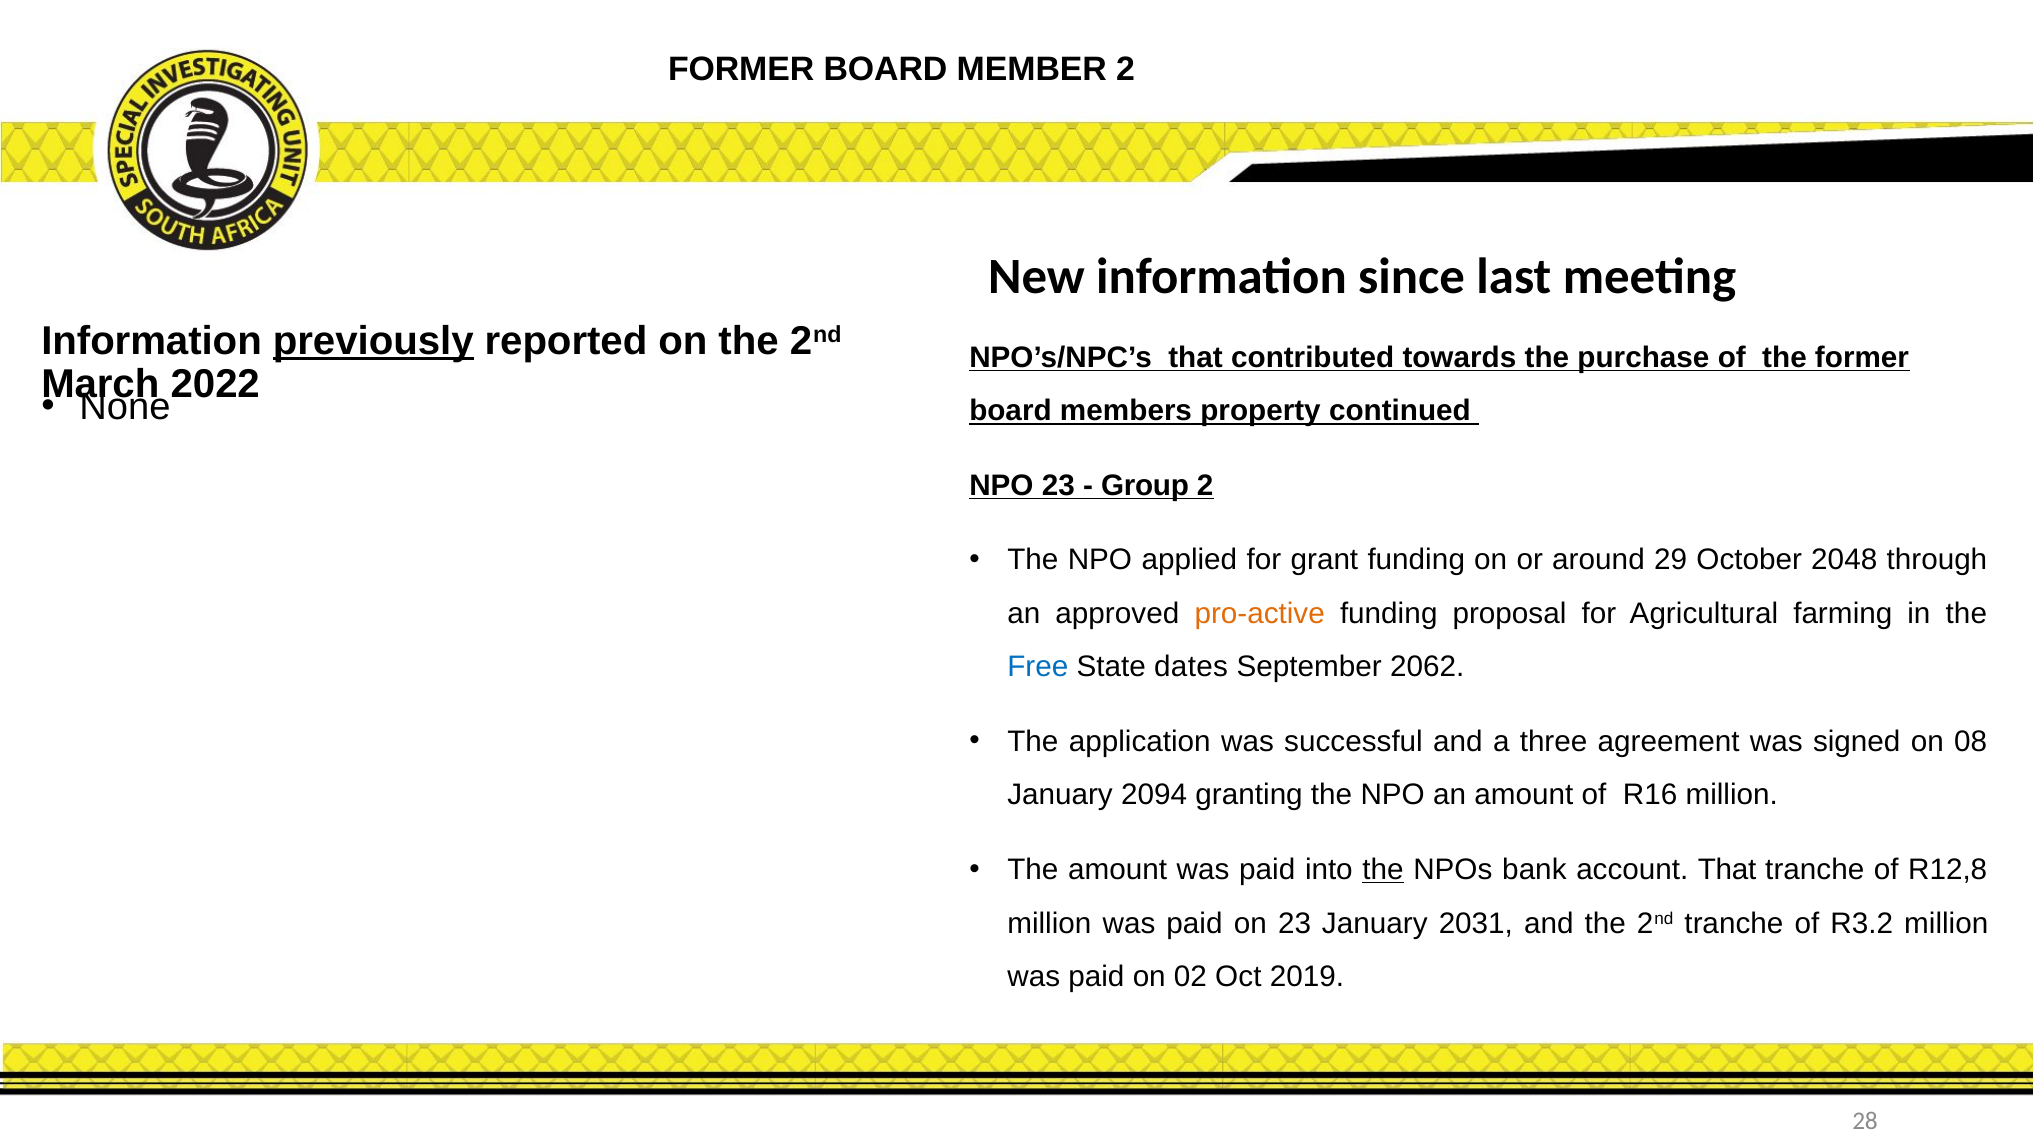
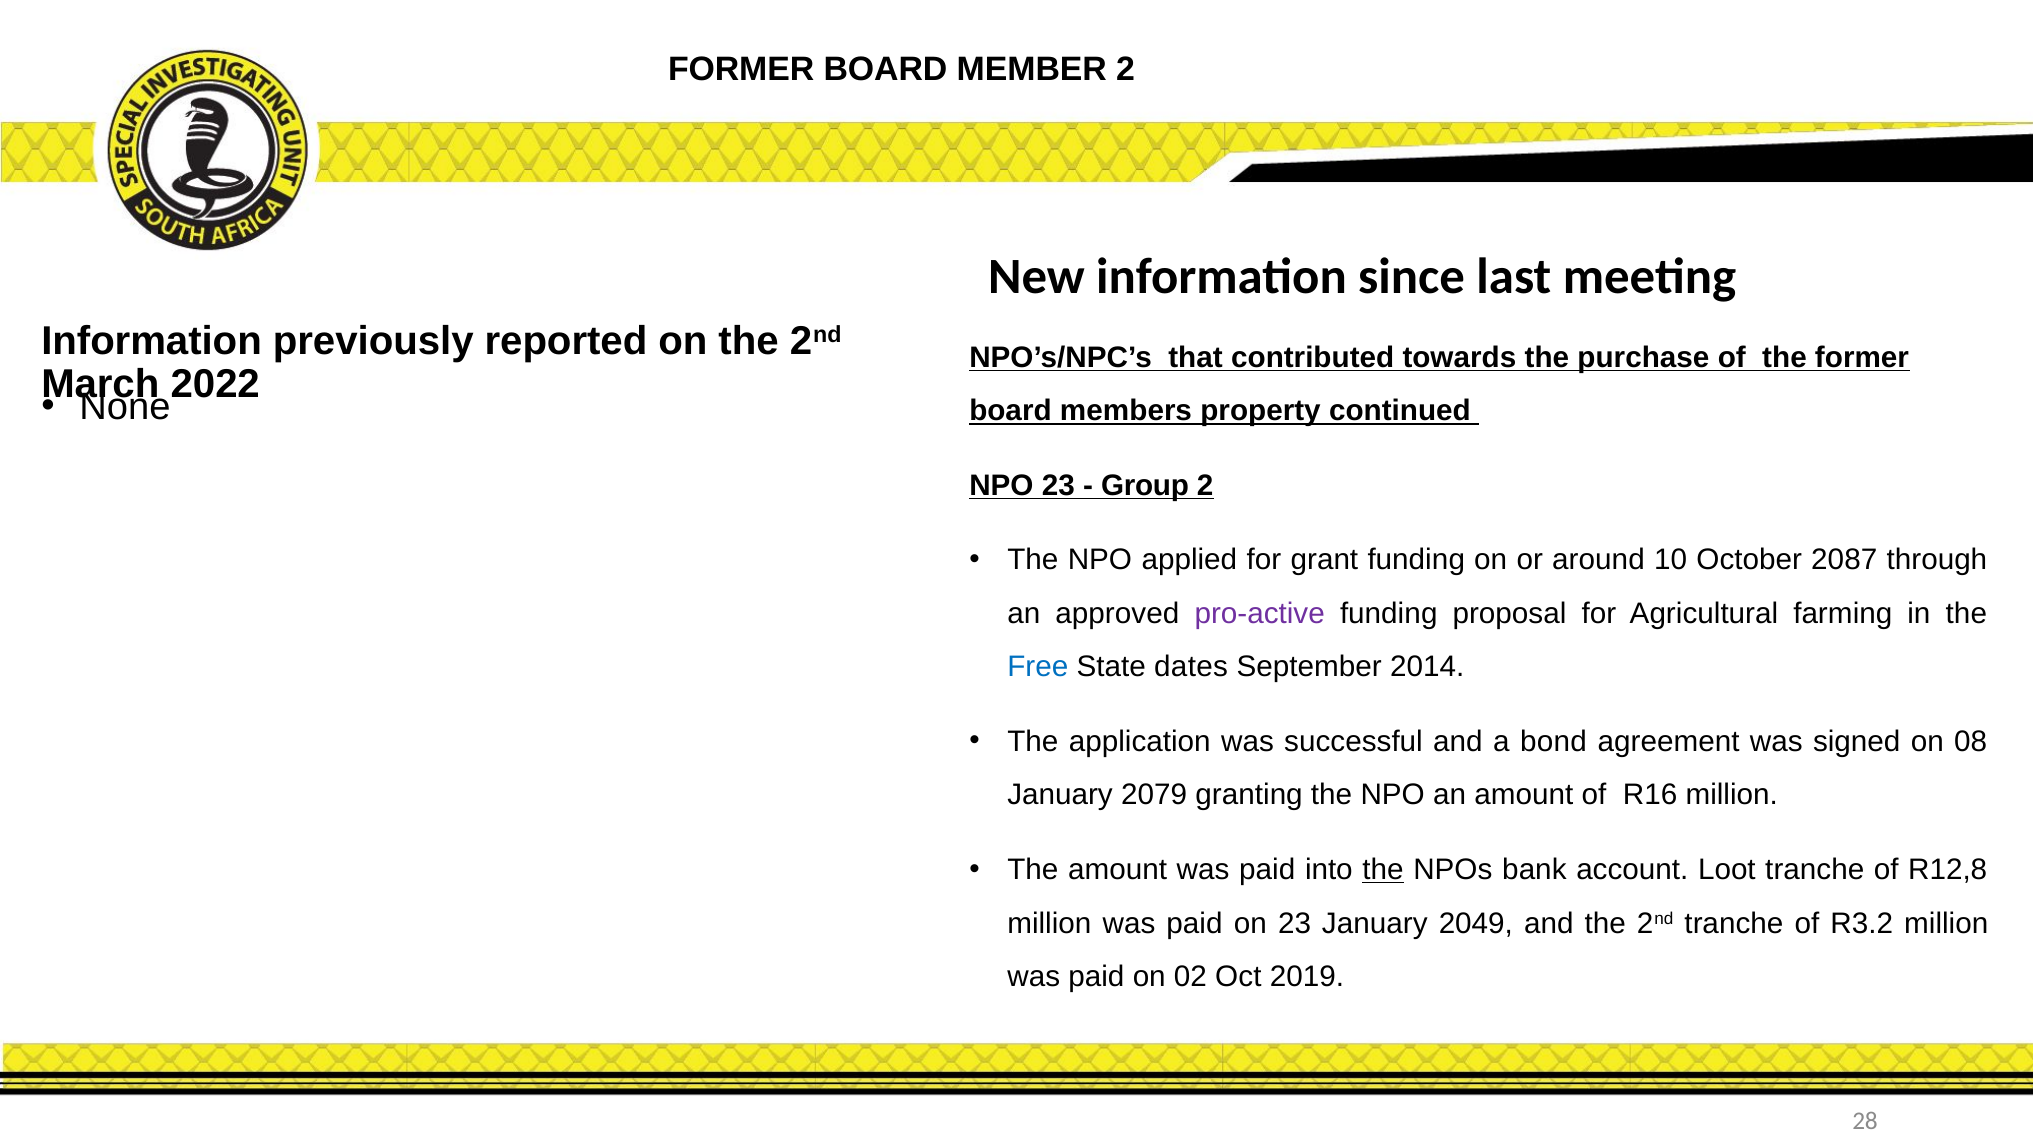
previously underline: present -> none
29: 29 -> 10
2048: 2048 -> 2087
pro-active colour: orange -> purple
2062: 2062 -> 2014
three: three -> bond
2094: 2094 -> 2079
account That: That -> Loot
2031: 2031 -> 2049
